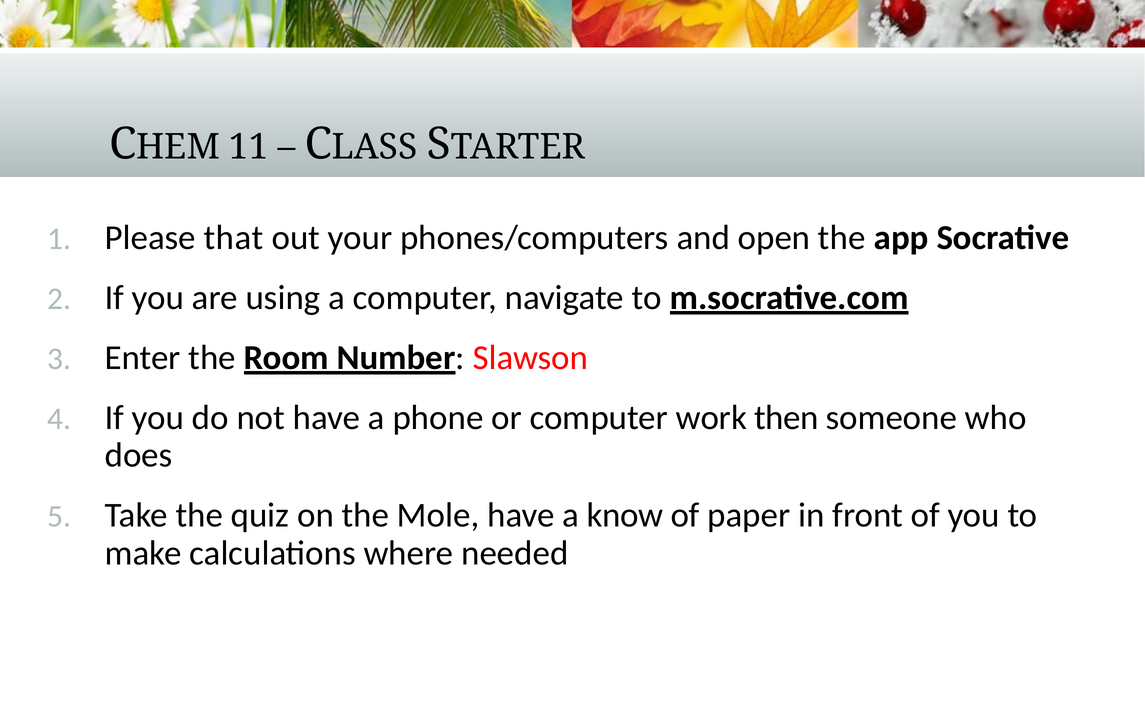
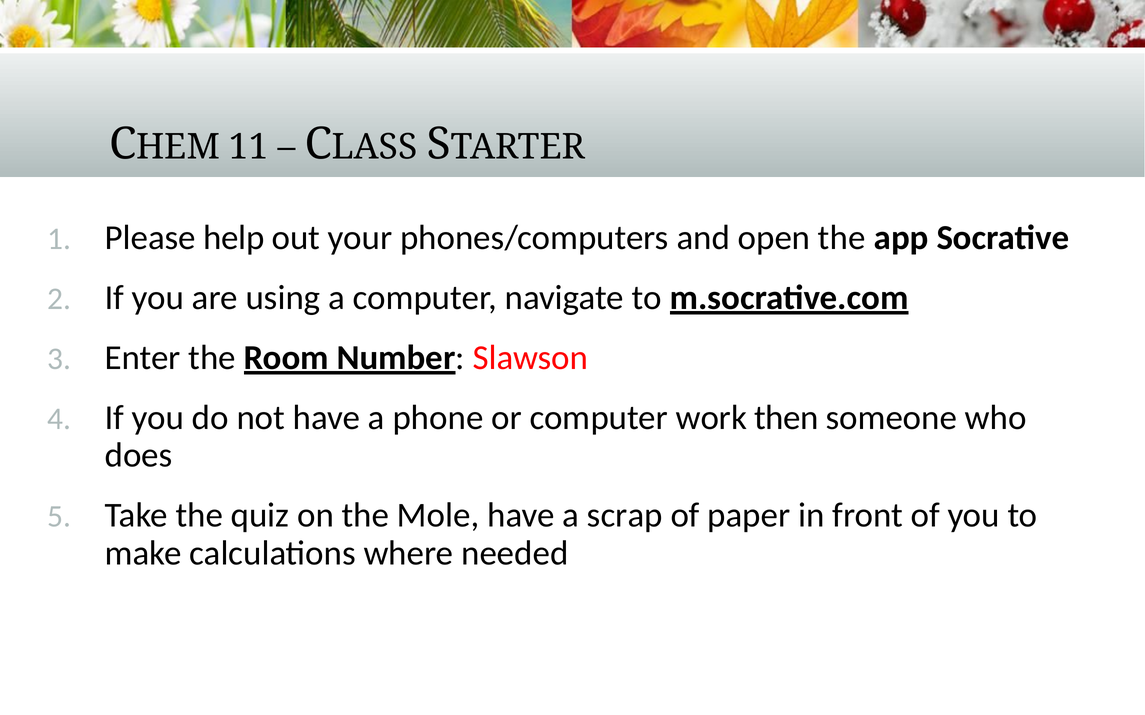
that: that -> help
know: know -> scrap
